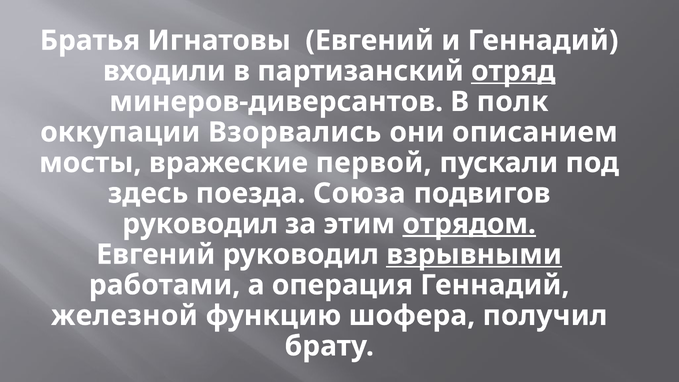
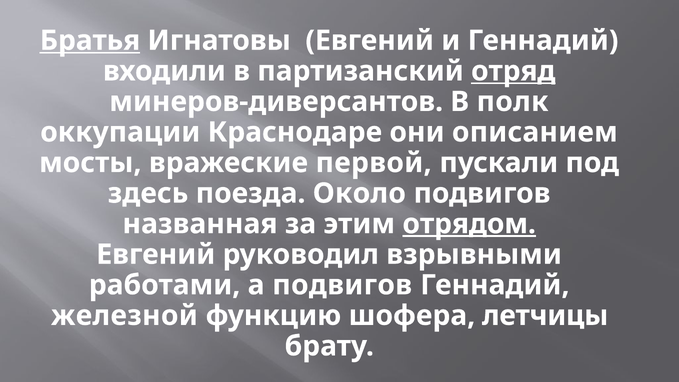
Братья underline: none -> present
Взорвались: Взорвались -> Краснодаре
Союза: Союза -> Около
руководил at (200, 224): руководил -> названная
взрывными underline: present -> none
а операция: операция -> подвигов
получил: получил -> летчицы
